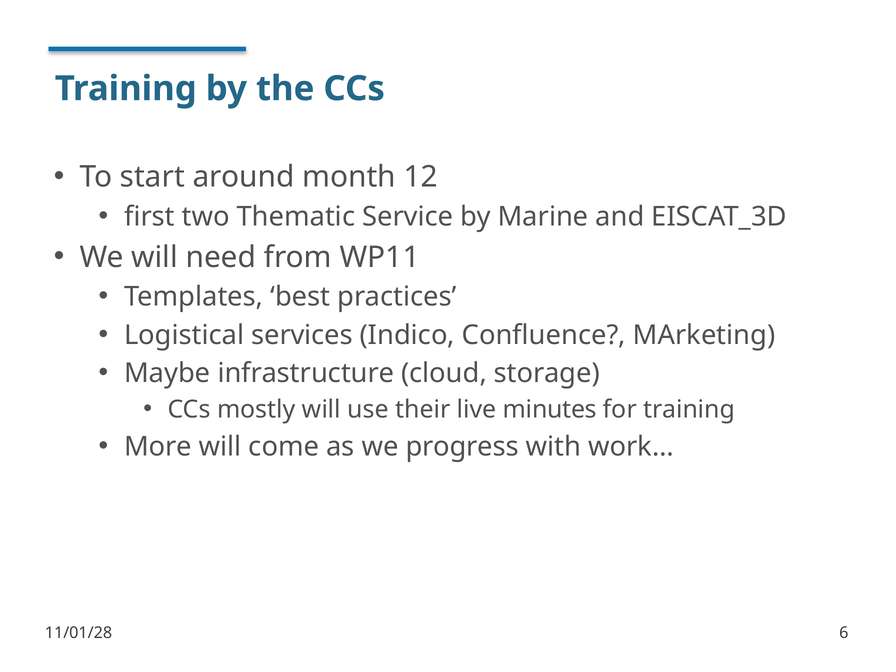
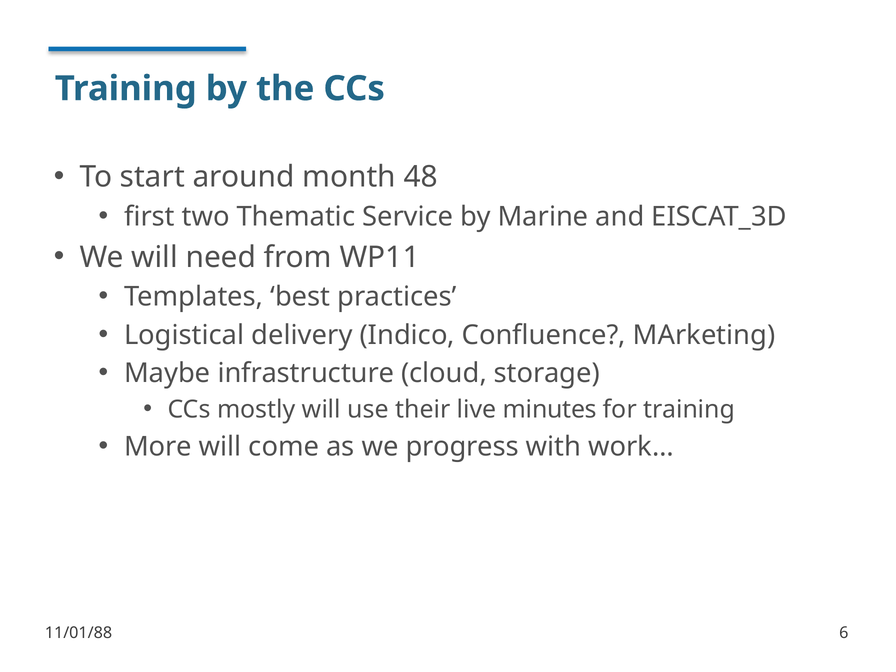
12: 12 -> 48
services: services -> delivery
11/01/28: 11/01/28 -> 11/01/88
